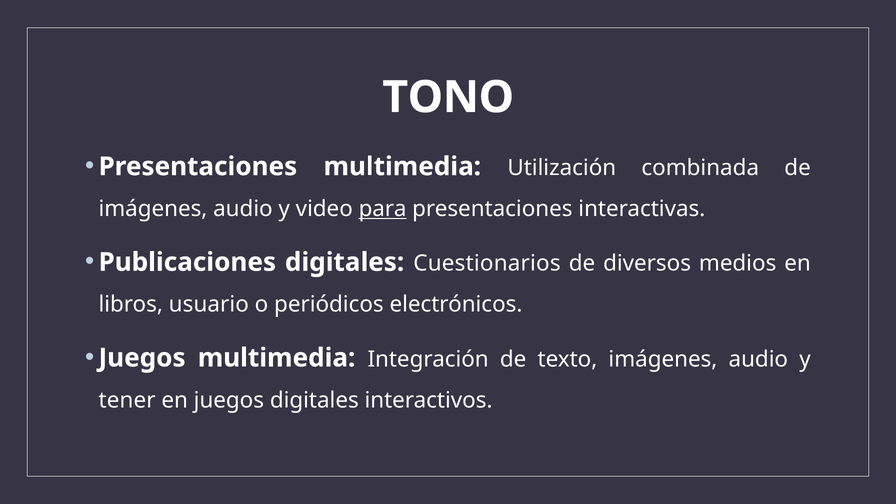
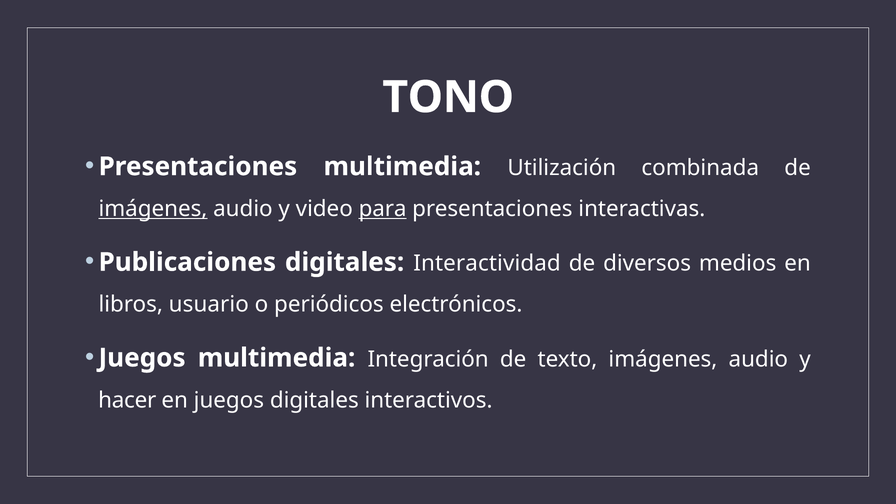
imágenes at (153, 209) underline: none -> present
Cuestionarios: Cuestionarios -> Interactividad
tener: tener -> hacer
